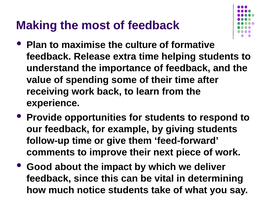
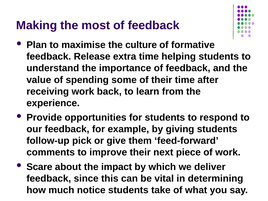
follow-up time: time -> pick
Good: Good -> Scare
